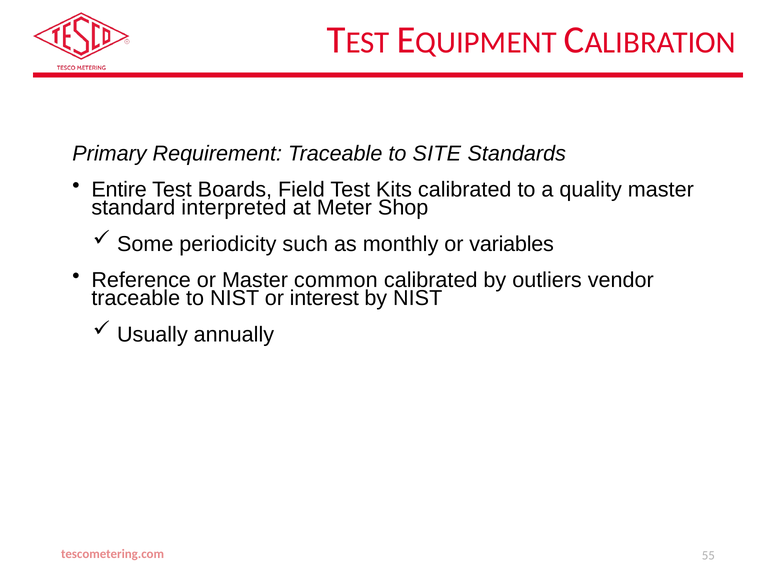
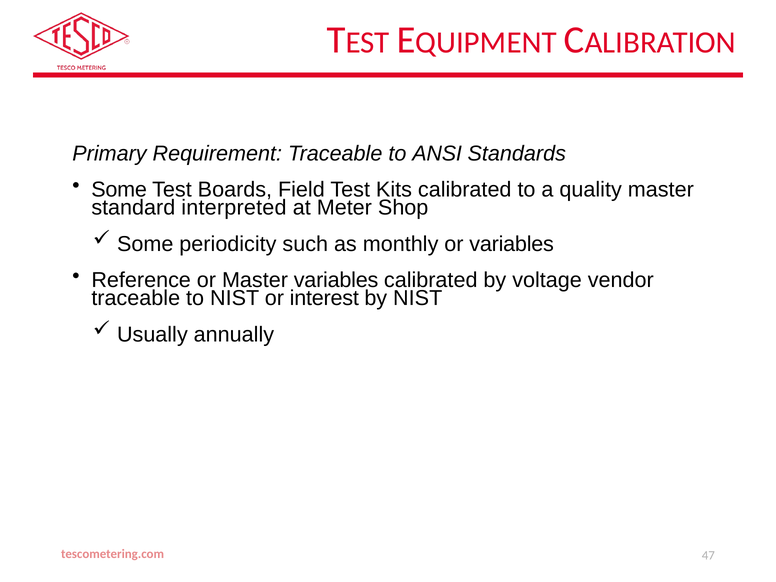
SITE: SITE -> ANSI
Entire at (119, 190): Entire -> Some
Master common: common -> variables
outliers: outliers -> voltage
55: 55 -> 47
